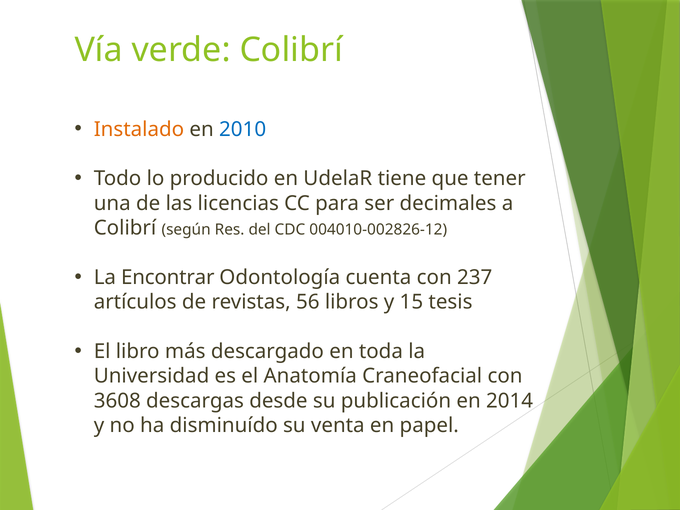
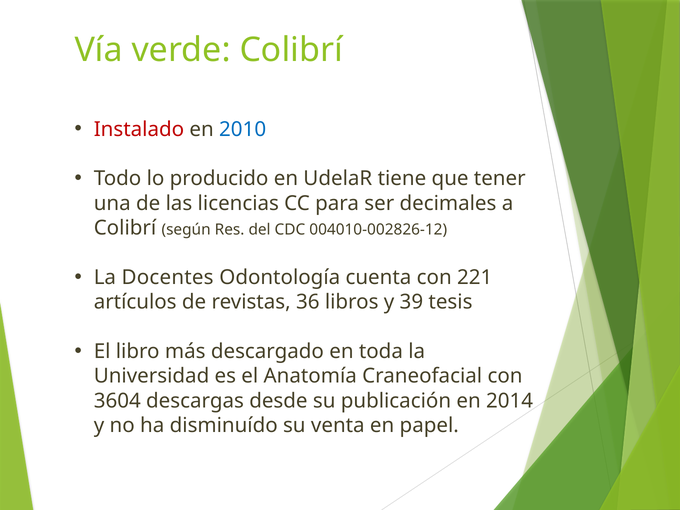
Instalado colour: orange -> red
Encontrar: Encontrar -> Docentes
237: 237 -> 221
56: 56 -> 36
15: 15 -> 39
3608: 3608 -> 3604
